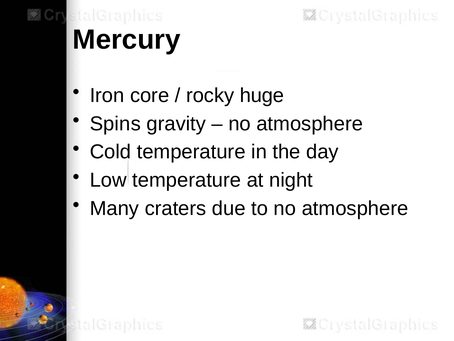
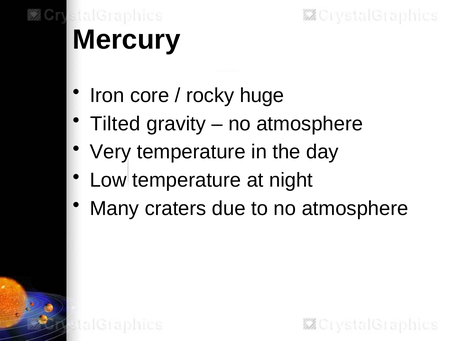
Spins: Spins -> Tilted
Cold: Cold -> Very
